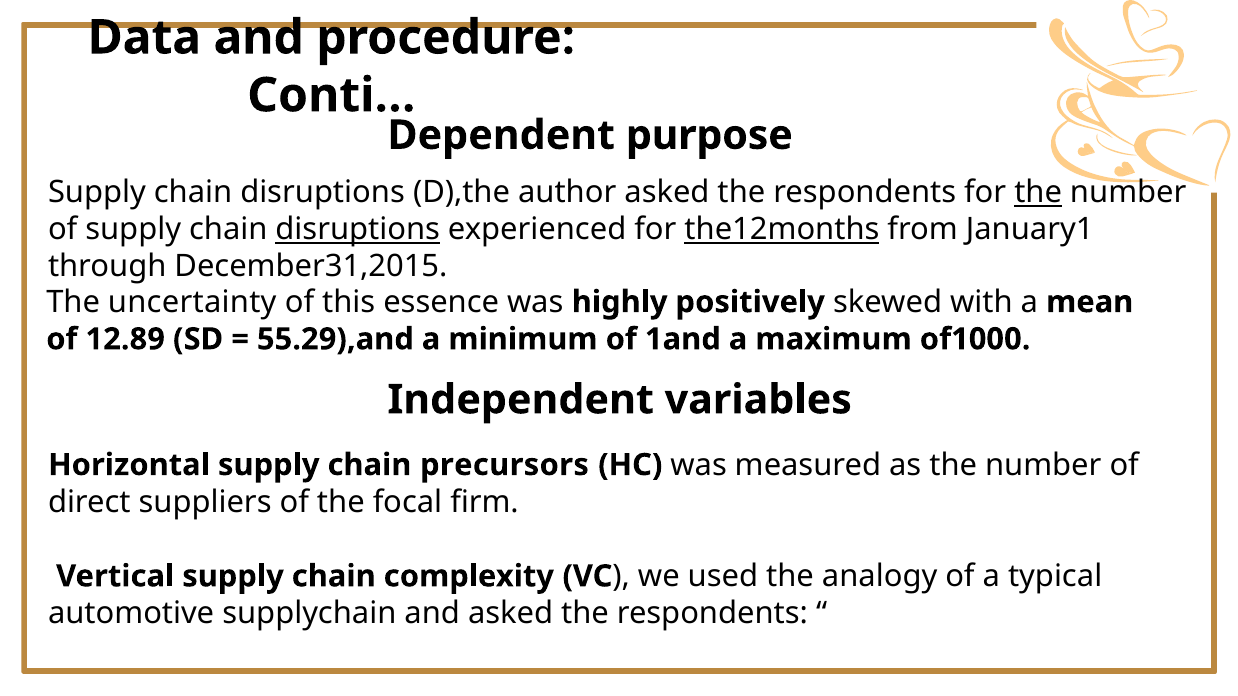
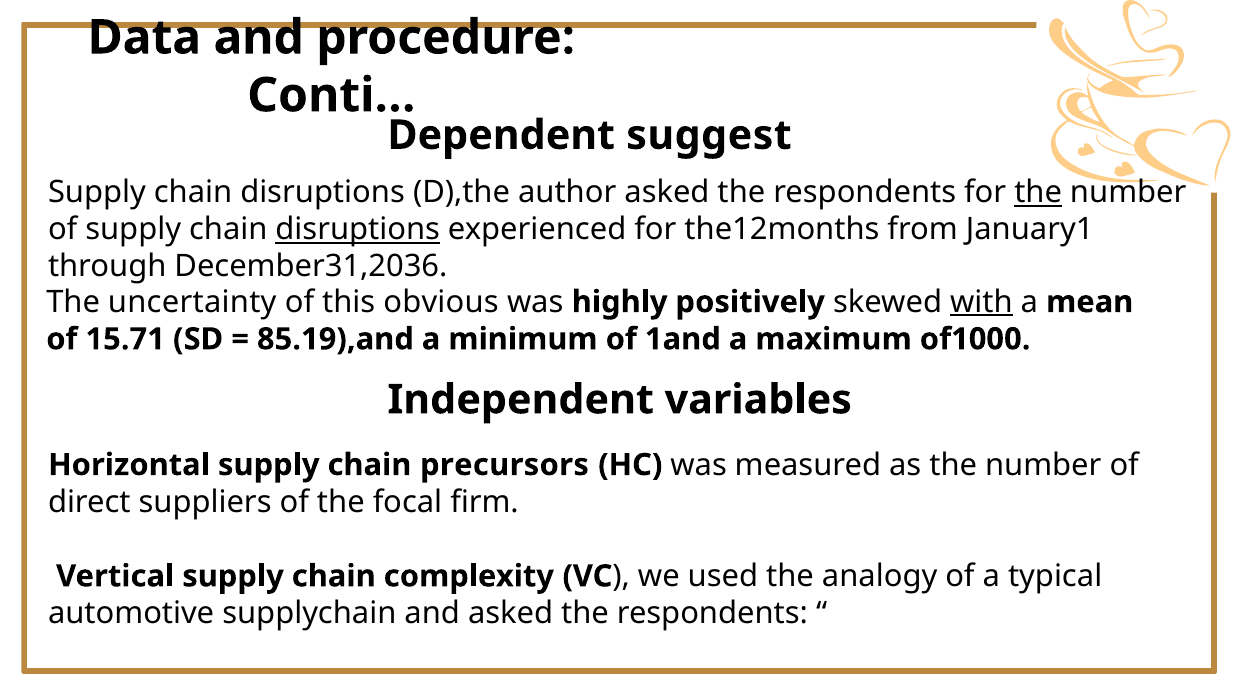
purpose: purpose -> suggest
the12months underline: present -> none
December31,2015: December31,2015 -> December31,2036
essence: essence -> obvious
with underline: none -> present
12.89: 12.89 -> 15.71
55.29),and: 55.29),and -> 85.19),and
